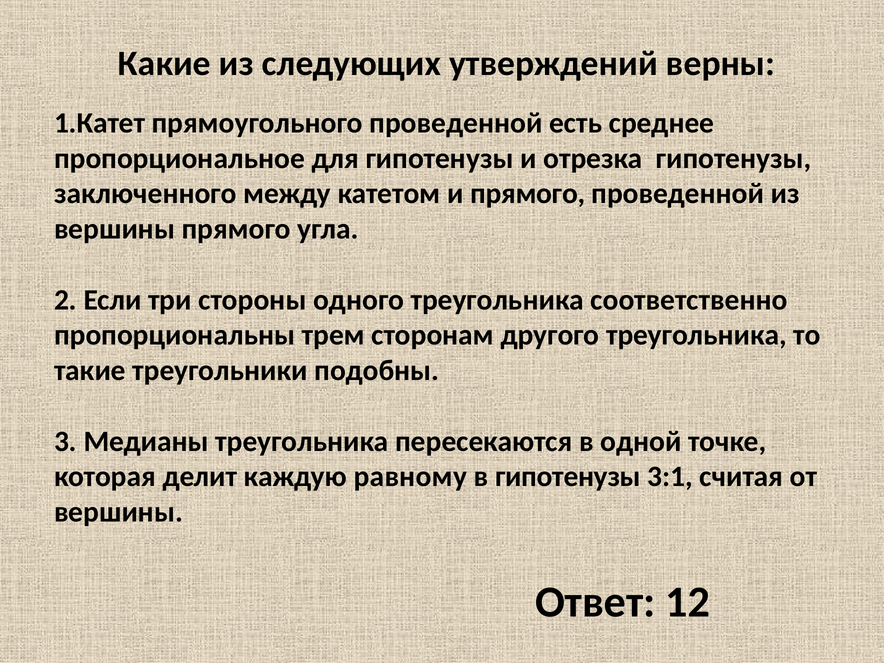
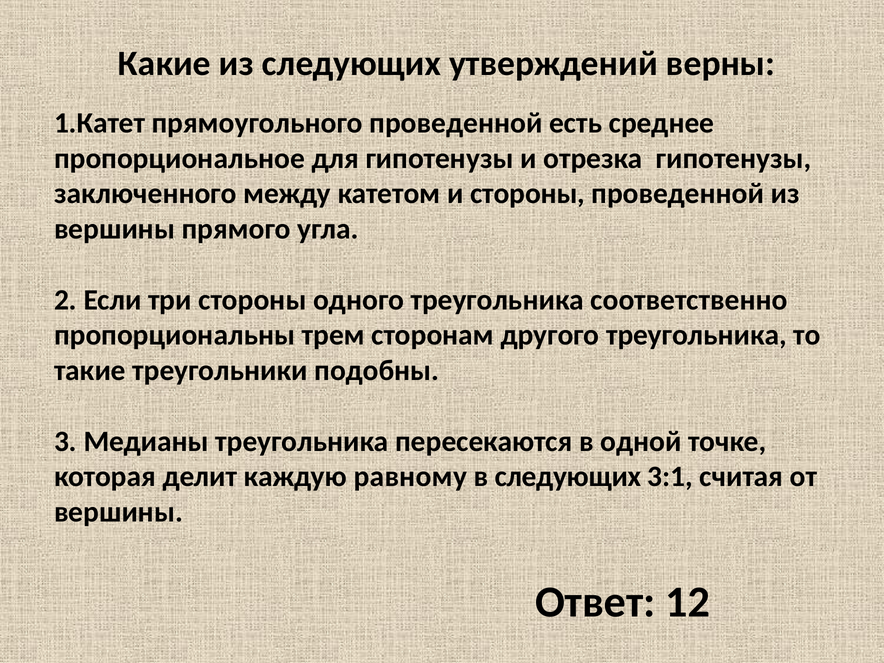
и прямого: прямого -> стороны
в гипотенузы: гипотенузы -> следующих
